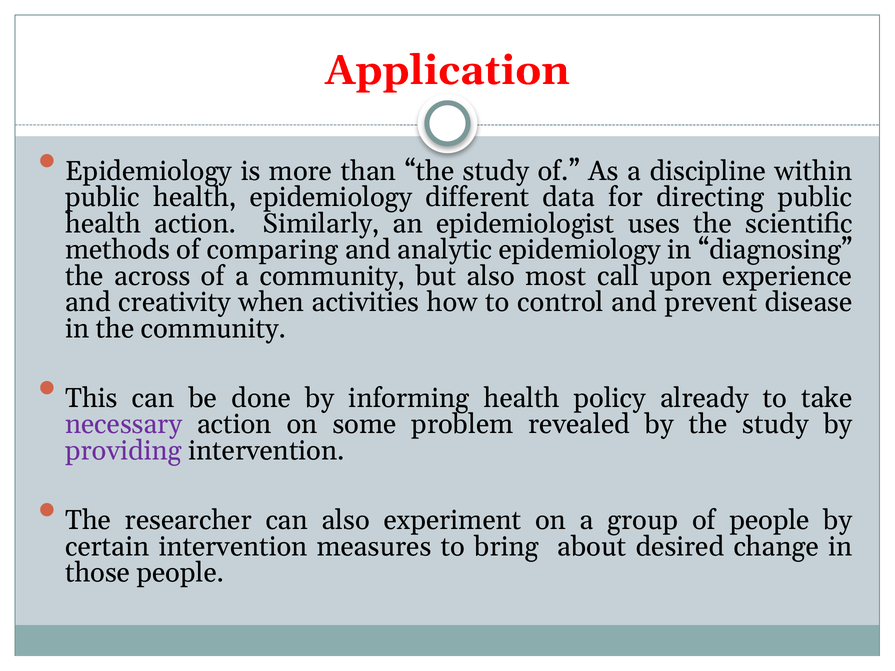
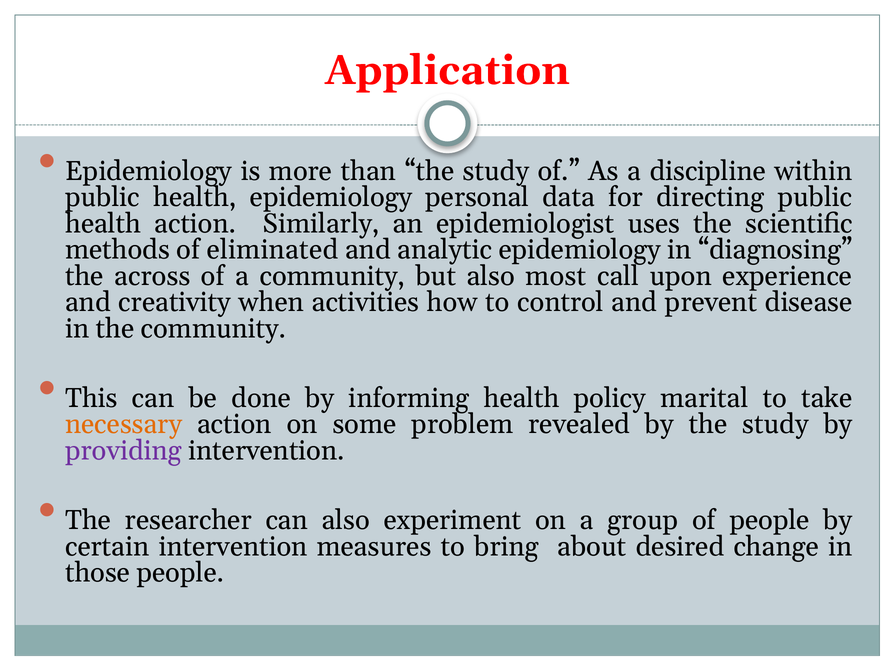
different: different -> personal
comparing: comparing -> eliminated
already: already -> marital
necessary colour: purple -> orange
